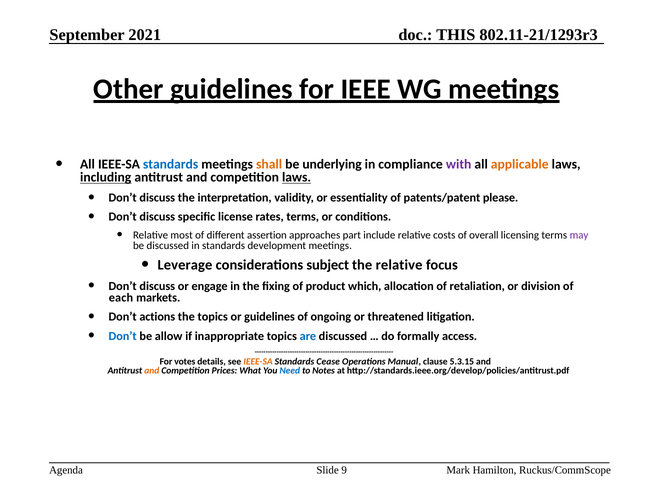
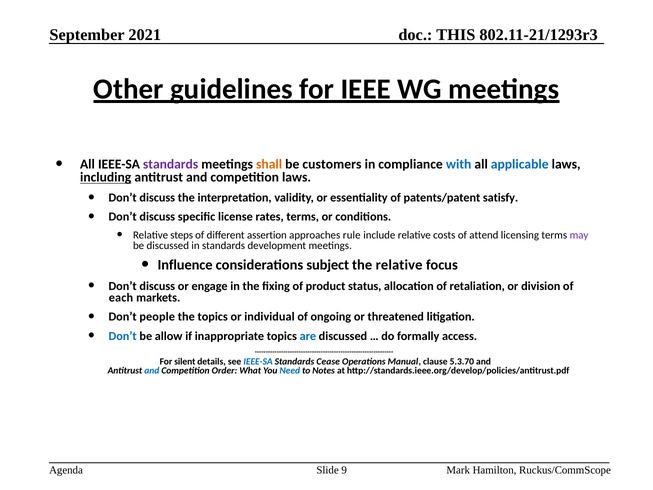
standards at (171, 164) colour: blue -> purple
underlying: underlying -> customers
with colour: purple -> blue
applicable colour: orange -> blue
laws at (297, 177) underline: present -> none
please: please -> satisfy
most: most -> steps
part: part -> rule
overall: overall -> attend
Leverage: Leverage -> Influence
which: which -> status
actions: actions -> people
or guidelines: guidelines -> individual
votes: votes -> silent
IEEE-SA at (258, 362) colour: orange -> blue
5.3.15: 5.3.15 -> 5.3.70
and at (152, 371) colour: orange -> blue
Prices: Prices -> Order
